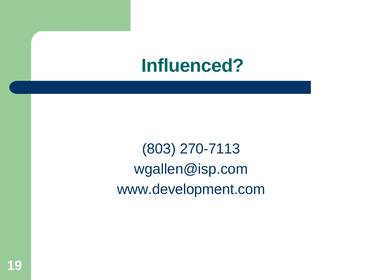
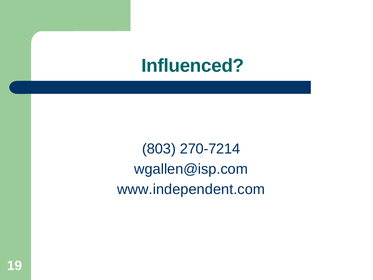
270-7113: 270-7113 -> 270-7214
www.development.com: www.development.com -> www.independent.com
